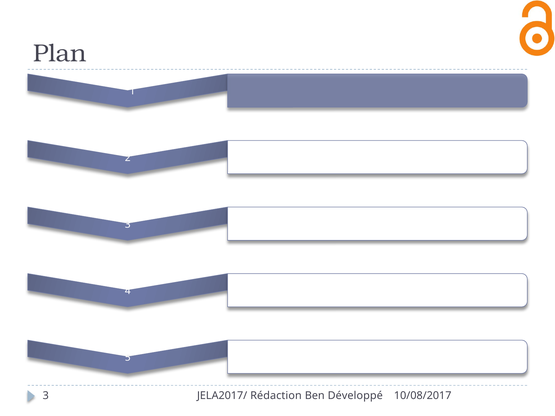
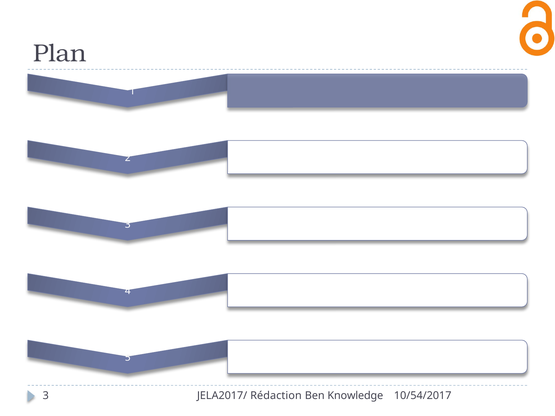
Développé: Développé -> Knowledge
10/08/2017: 10/08/2017 -> 10/54/2017
